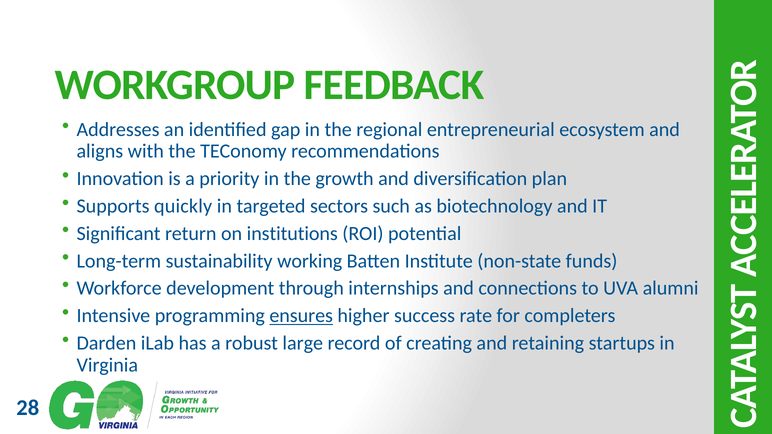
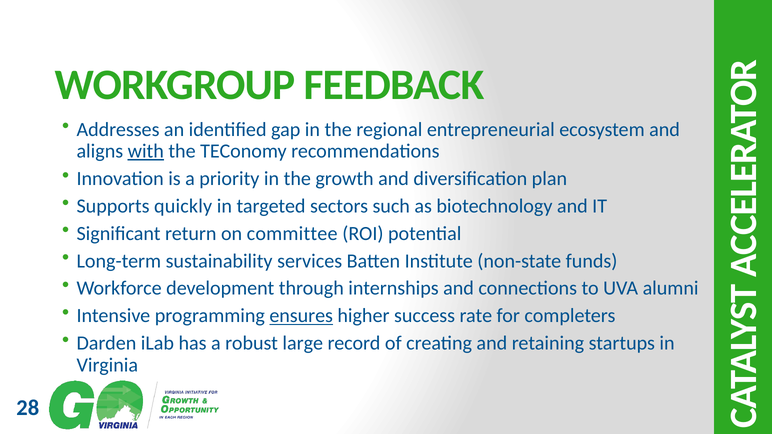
with underline: none -> present
institutions: institutions -> committee
working: working -> services
